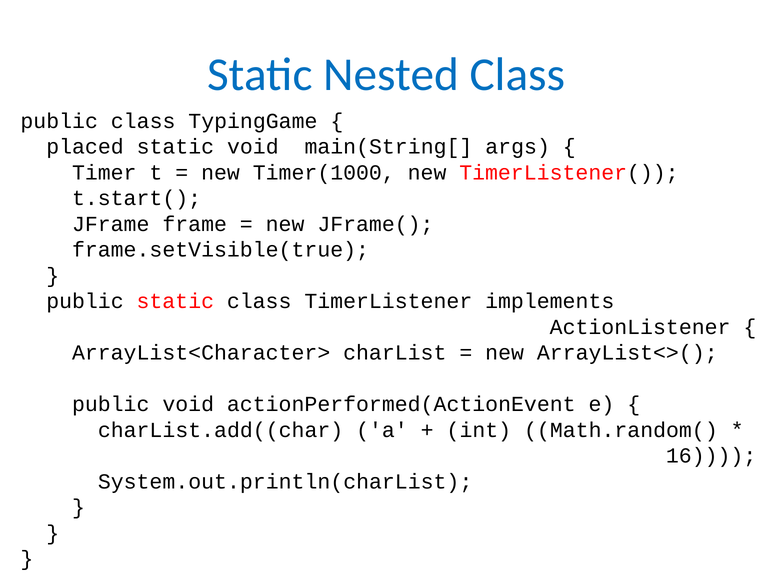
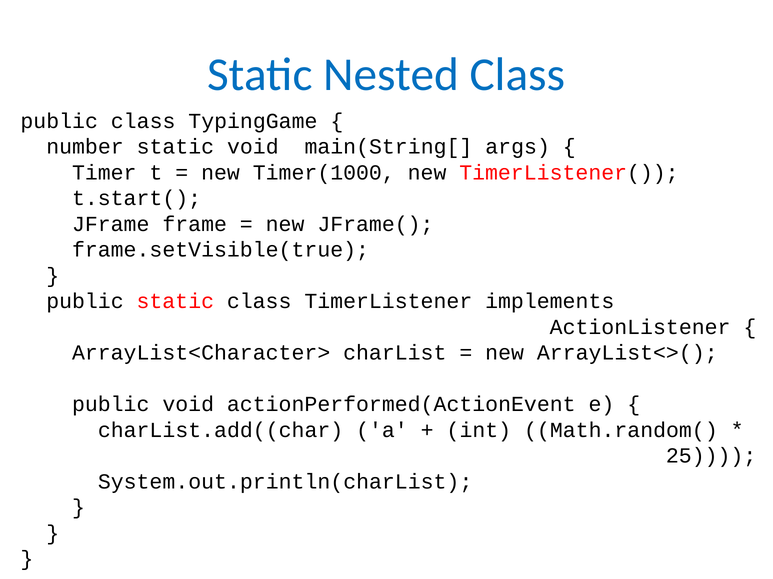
placed: placed -> number
16: 16 -> 25
